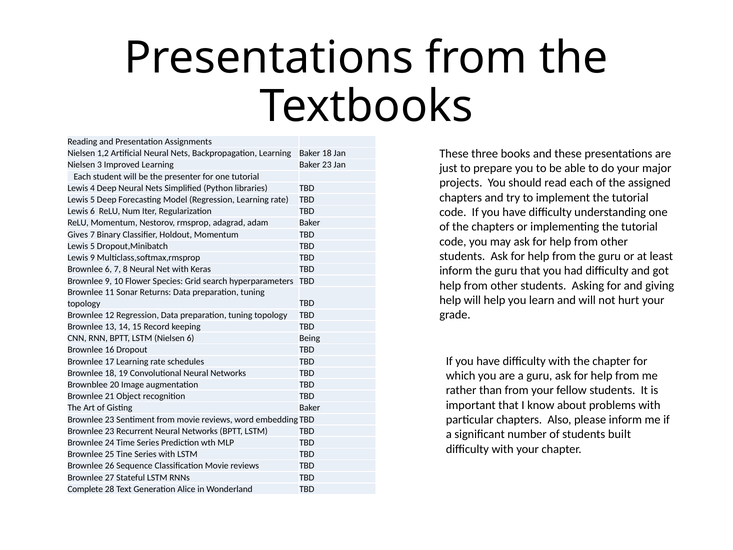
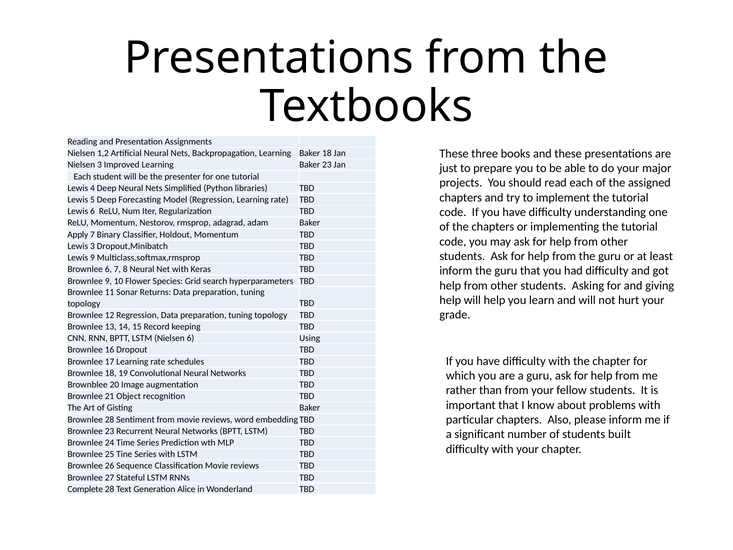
Gives: Gives -> Apply
5 at (92, 246): 5 -> 3
Being: Being -> Using
23 at (110, 419): 23 -> 28
